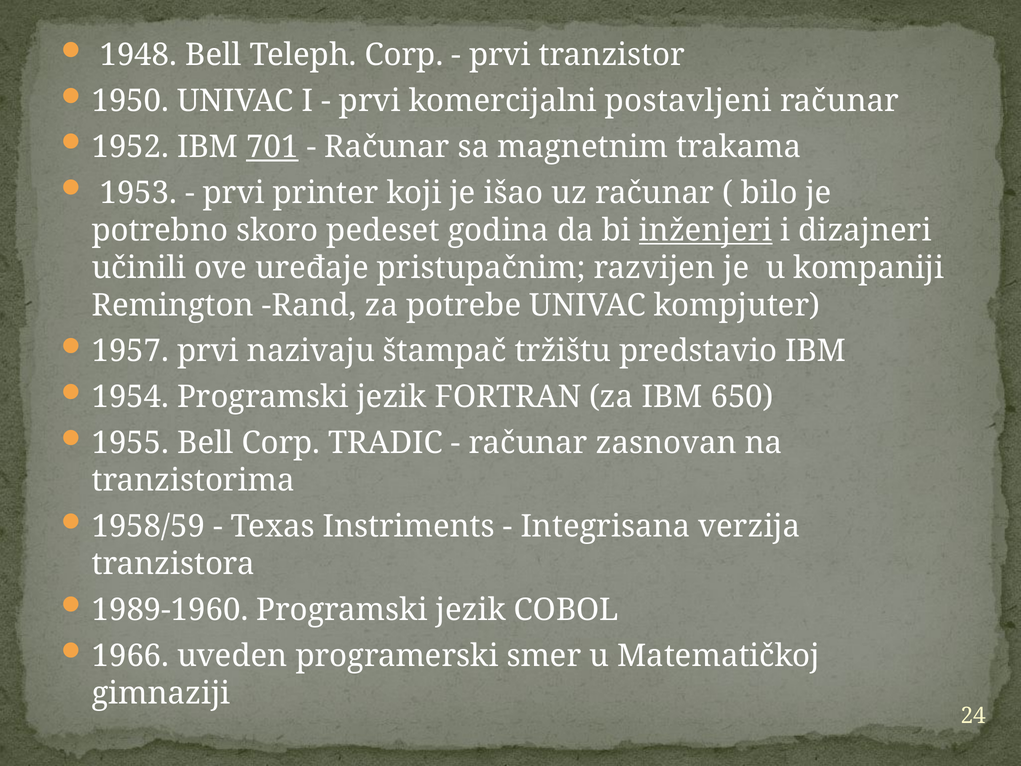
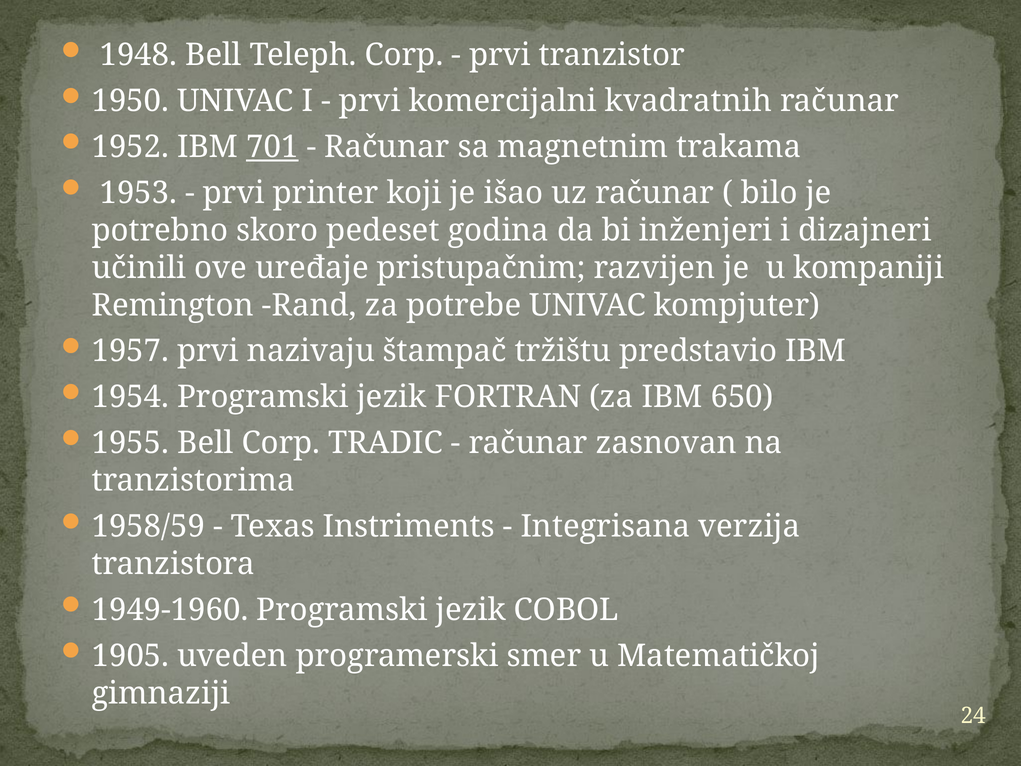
postavljeni: postavljeni -> kvadratnih
inženjeri underline: present -> none
1989-1960: 1989-1960 -> 1949-1960
1966: 1966 -> 1905
